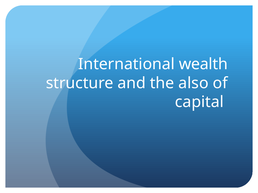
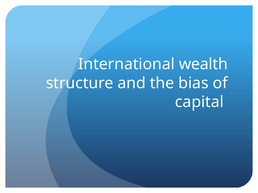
also: also -> bias
